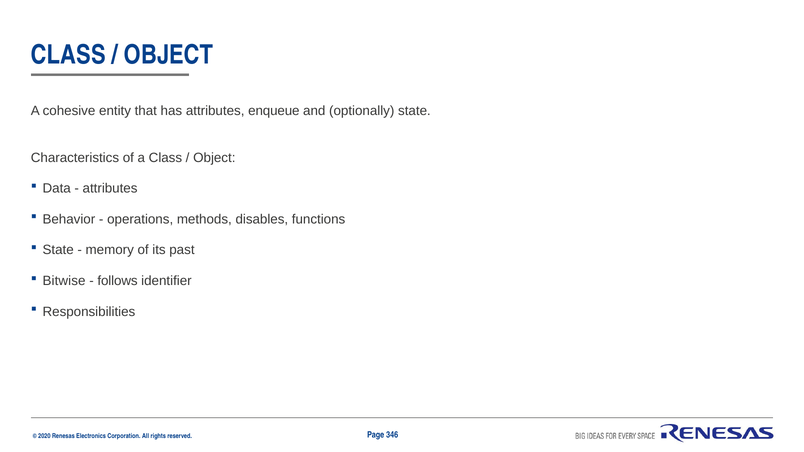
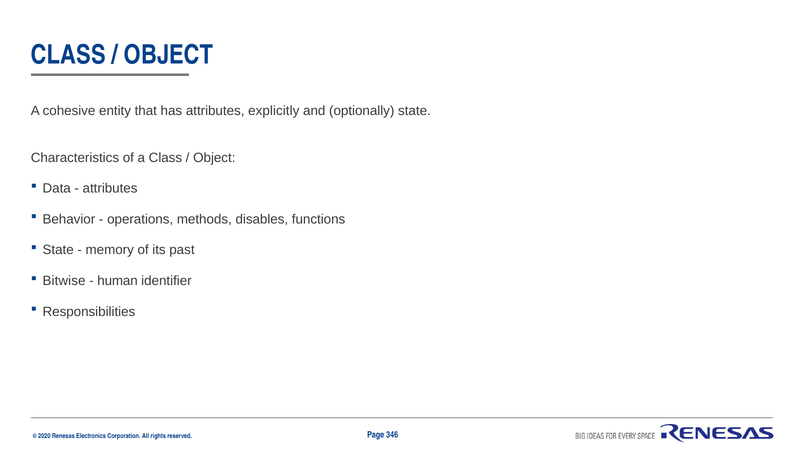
enqueue: enqueue -> explicitly
follows: follows -> human
